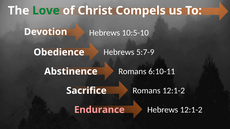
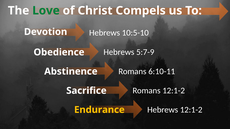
Endurance colour: pink -> yellow
